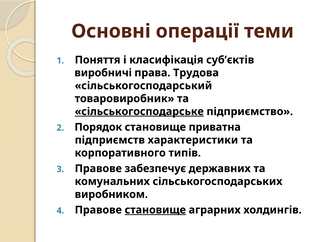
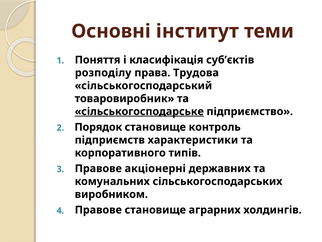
операції: операції -> інститут
виробничі: виробничі -> розподілу
приватна: приватна -> контроль
забезпечує: забезпечує -> акціонерні
становище at (155, 210) underline: present -> none
